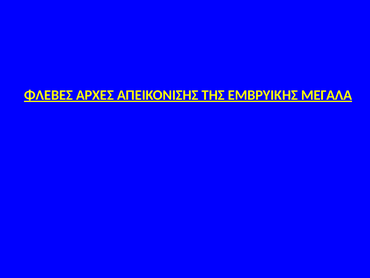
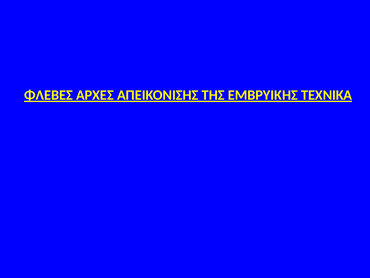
ΜΕΓΑΛΑ: ΜΕΓΑΛΑ -> ΤΕΧΝΙΚΑ
